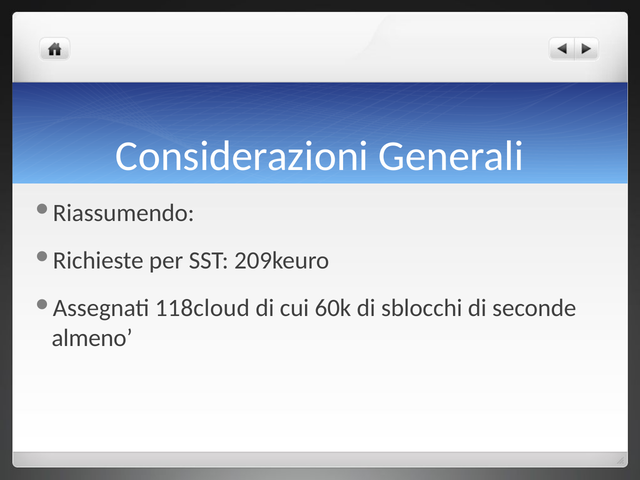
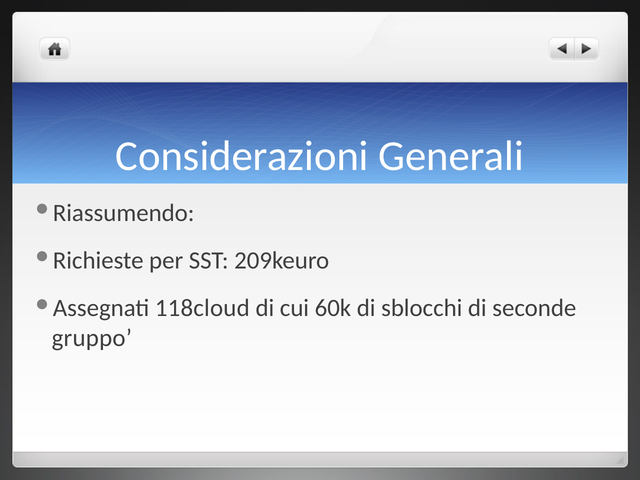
almeno: almeno -> gruppo
